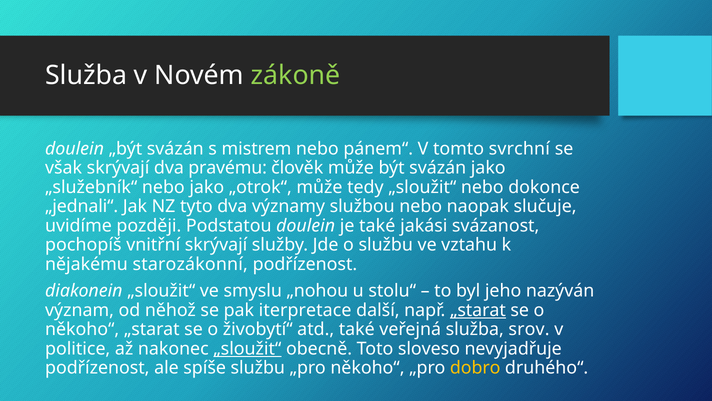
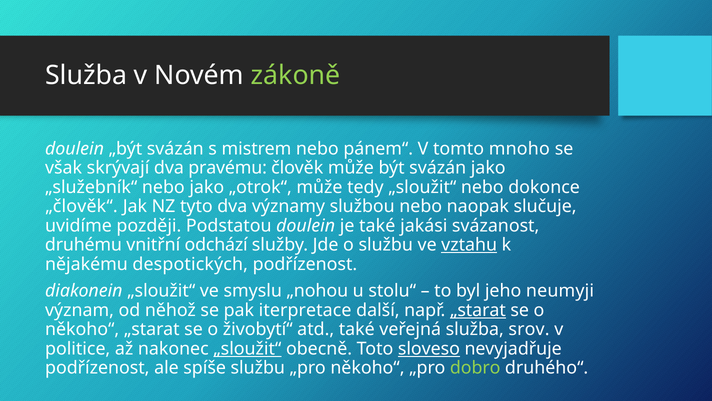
svrchní: svrchní -> mnoho
„jednali“: „jednali“ -> „člověk“
pochopíš: pochopíš -> druhému
vnitřní skrývají: skrývají -> odchází
vztahu underline: none -> present
starozákonní: starozákonní -> despotických
nazýván: nazýván -> neumyji
sloveso underline: none -> present
dobro colour: yellow -> light green
